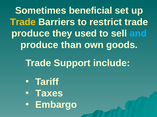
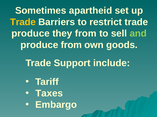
beneficial: beneficial -> apartheid
they used: used -> from
and colour: light blue -> light green
produce than: than -> from
